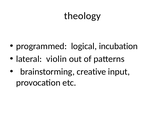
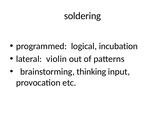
theology: theology -> soldering
creative: creative -> thinking
